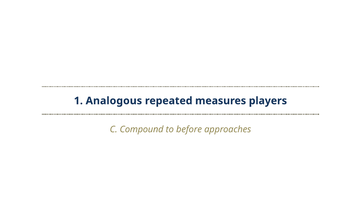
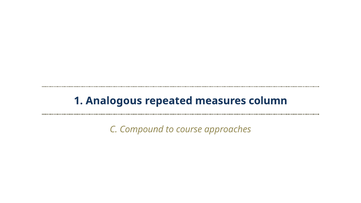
players: players -> column
before: before -> course
